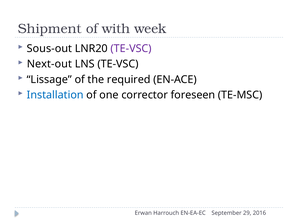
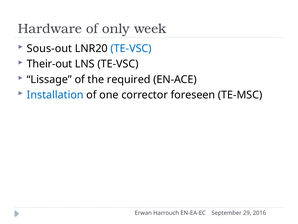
Shipment: Shipment -> Hardware
with: with -> only
TE-VSC at (131, 48) colour: purple -> blue
Next-out: Next-out -> Their-out
